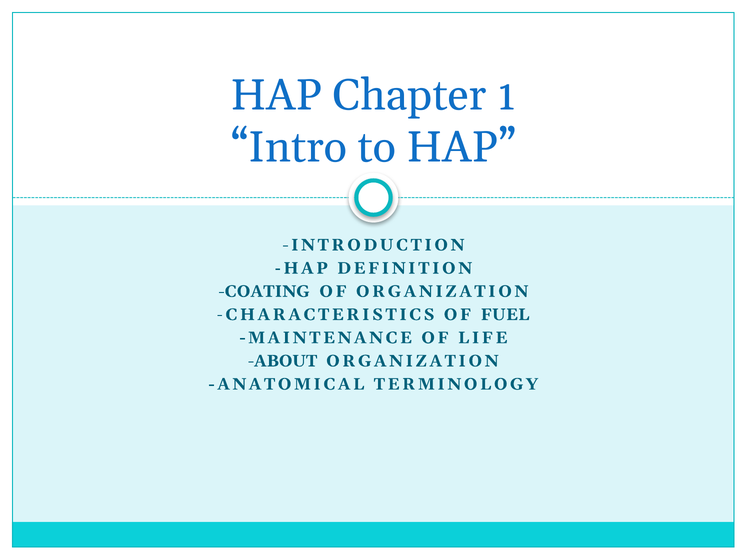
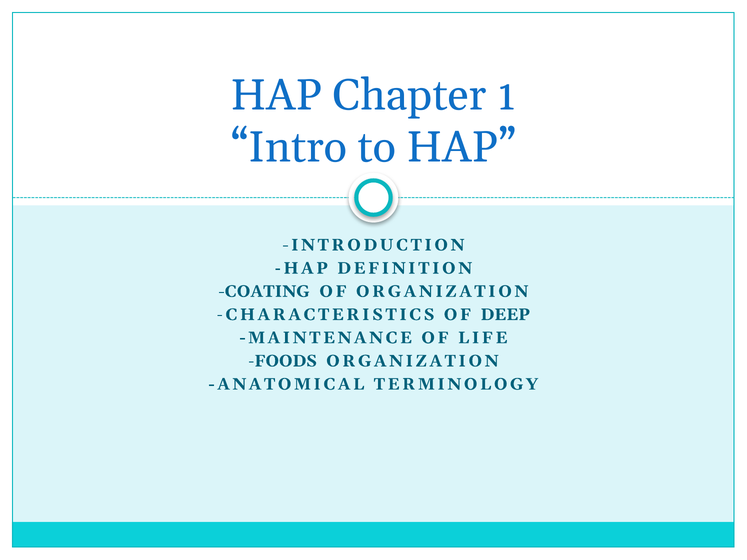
FUEL: FUEL -> DEEP
ABOUT: ABOUT -> FOODS
